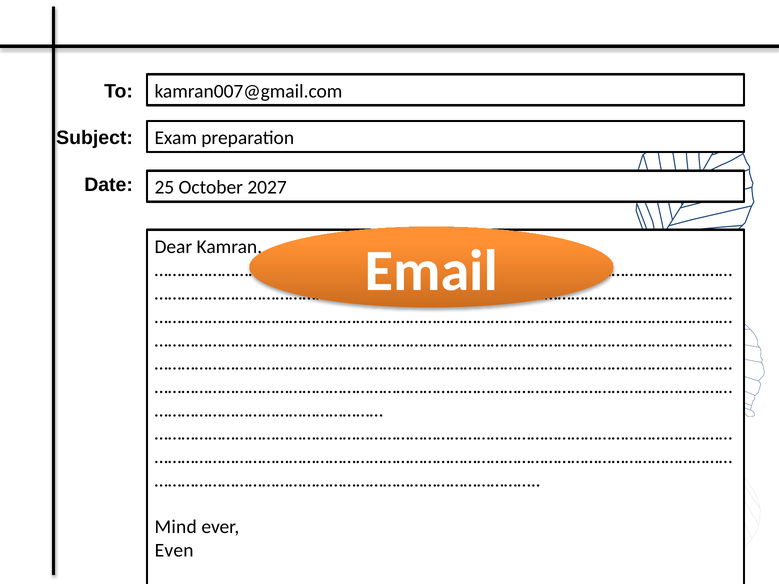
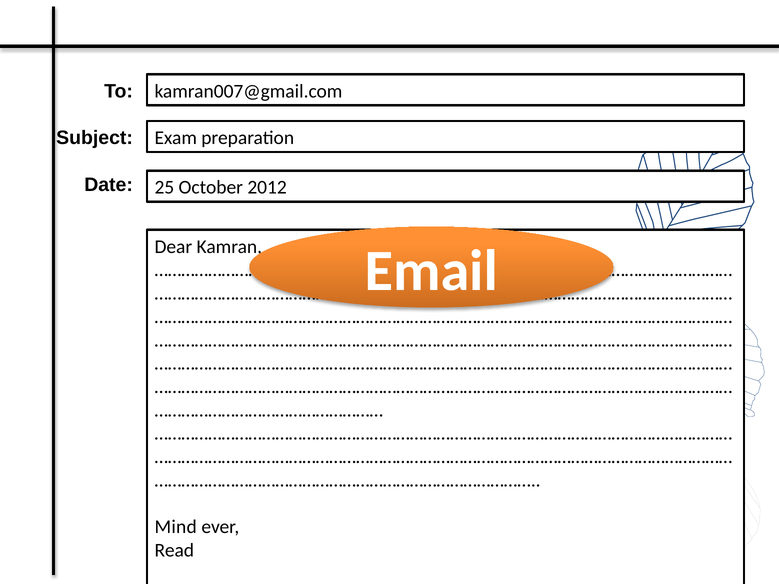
2027: 2027 -> 2012
Even: Even -> Read
